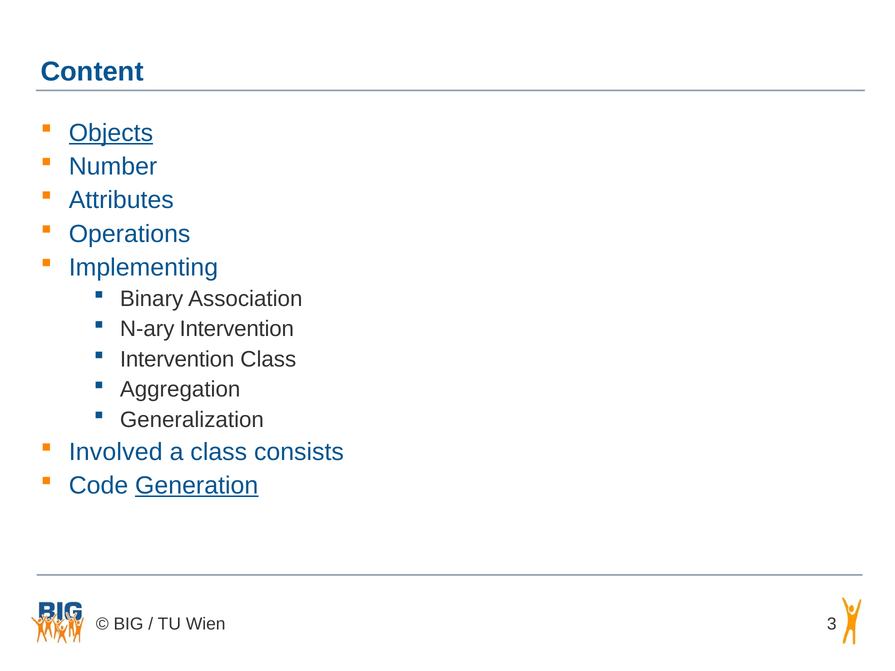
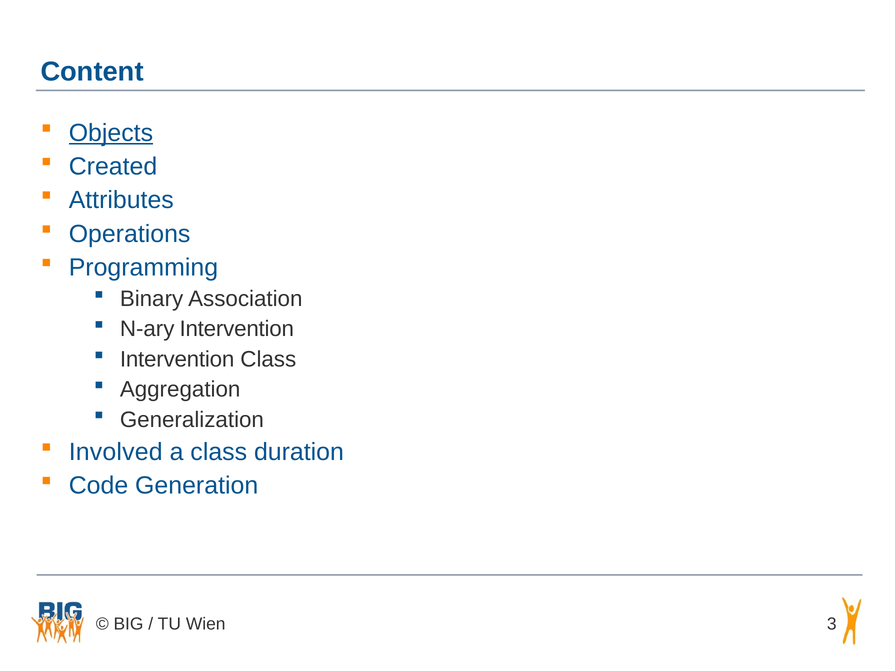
Number: Number -> Created
Implementing: Implementing -> Programming
consists: consists -> duration
Generation underline: present -> none
